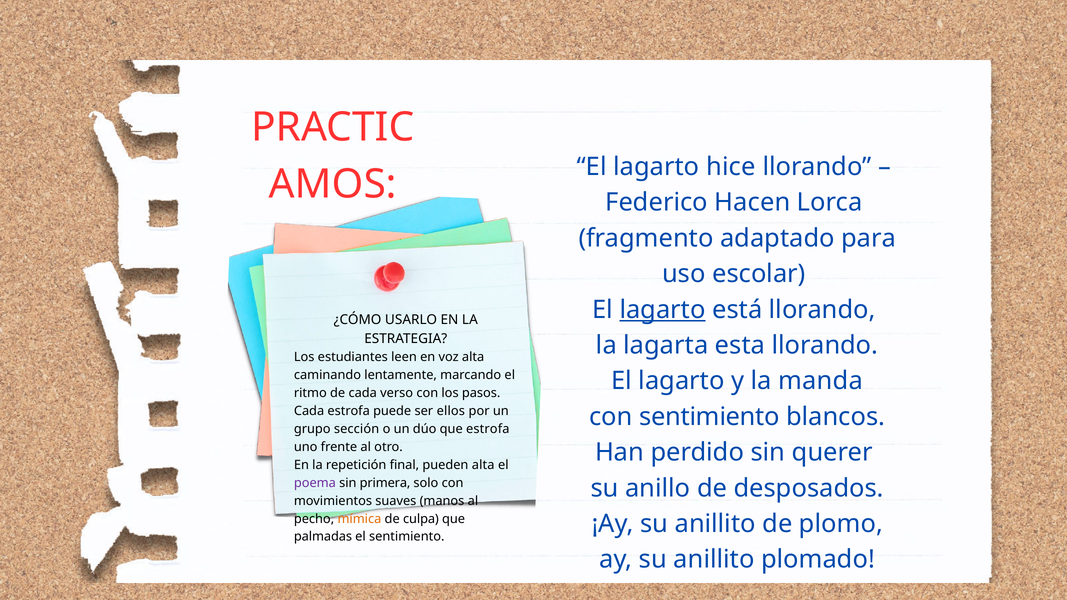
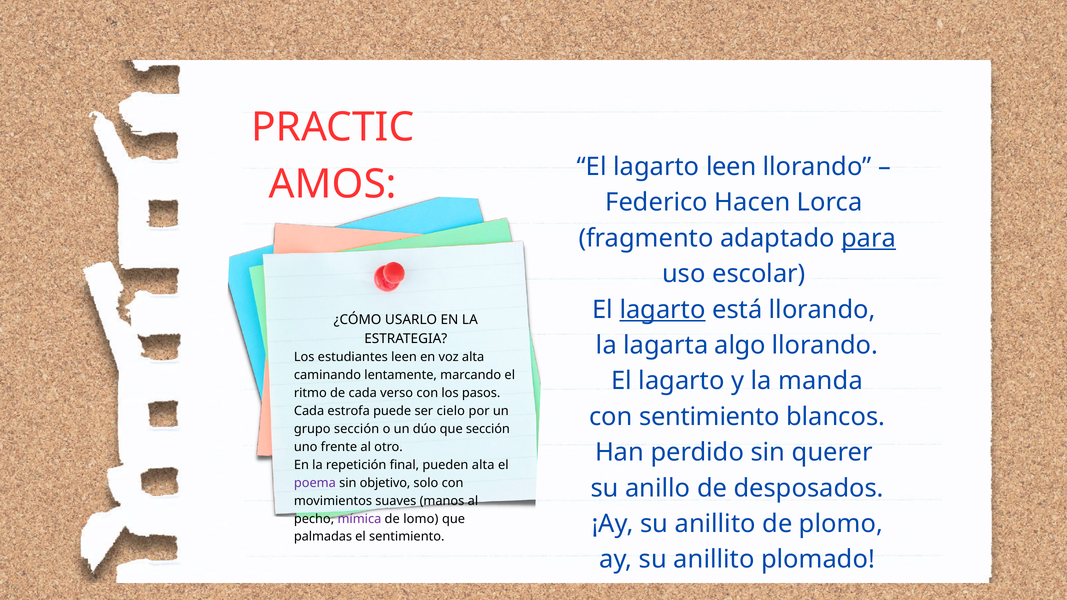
lagarto hice: hice -> leen
para underline: none -> present
esta: esta -> algo
ellos: ellos -> cielo
que estrofa: estrofa -> sección
primera: primera -> objetivo
mímica colour: orange -> purple
culpa: culpa -> lomo
